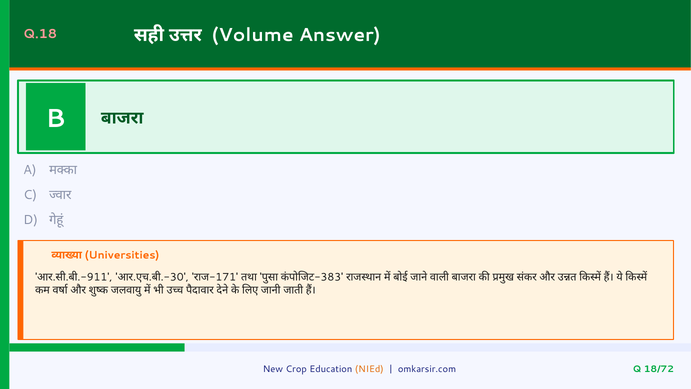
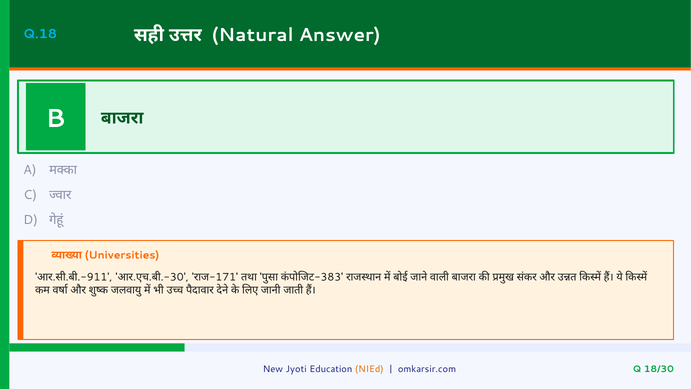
Q.18 colour: pink -> light blue
Volume: Volume -> Natural
Crop: Crop -> Jyoti
18/72: 18/72 -> 18/30
